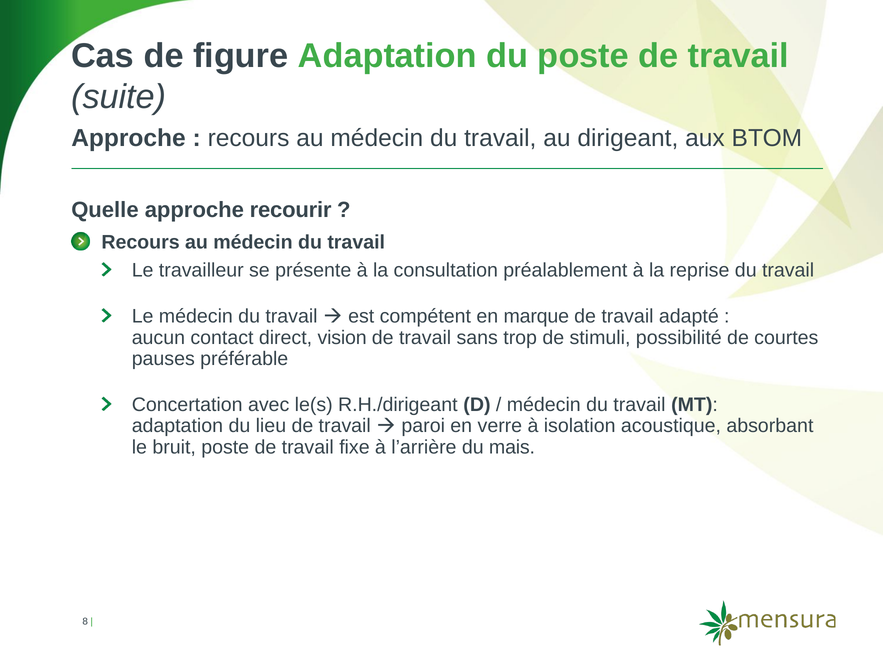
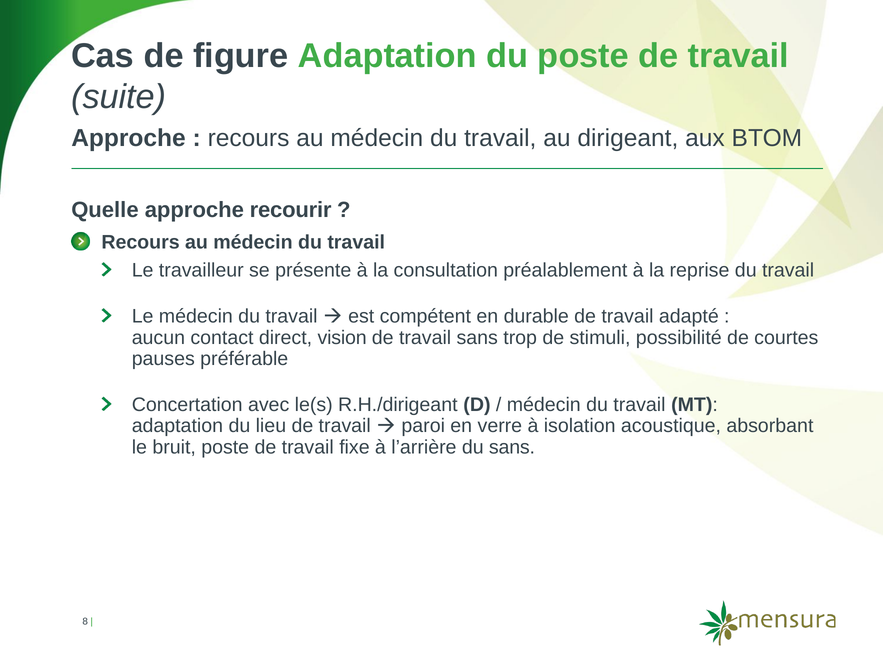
marque: marque -> durable
du mais: mais -> sans
